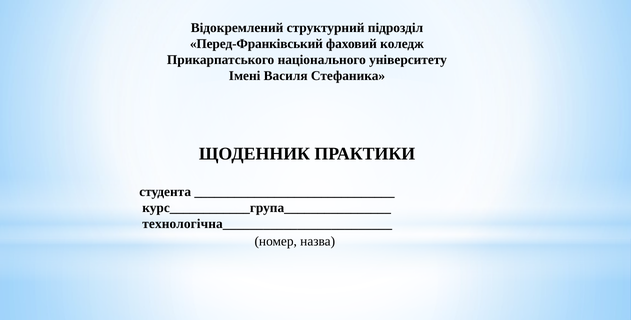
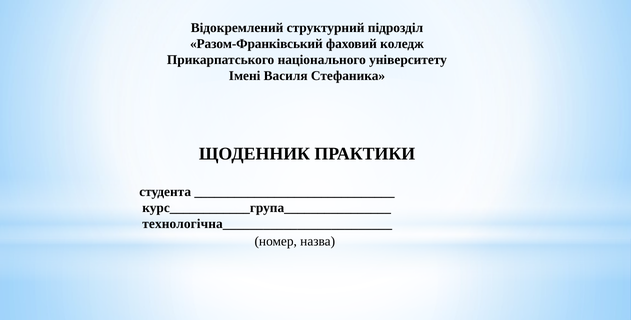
Перед-Франківський: Перед-Франківський -> Разом-Франківський
